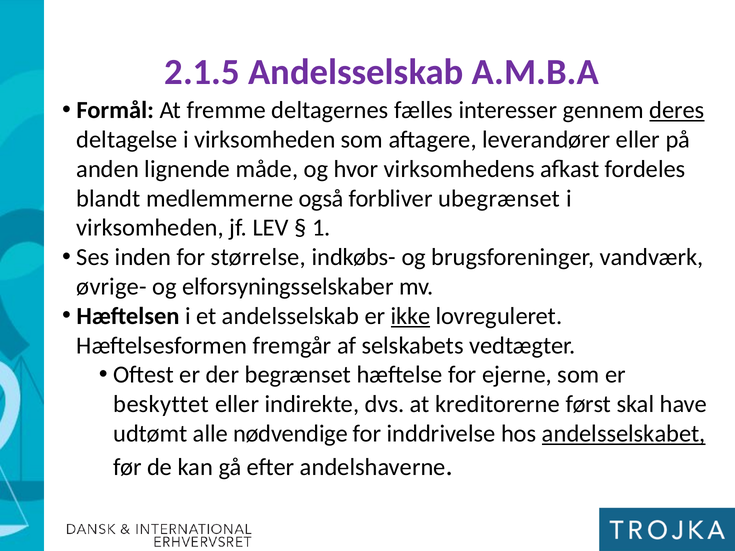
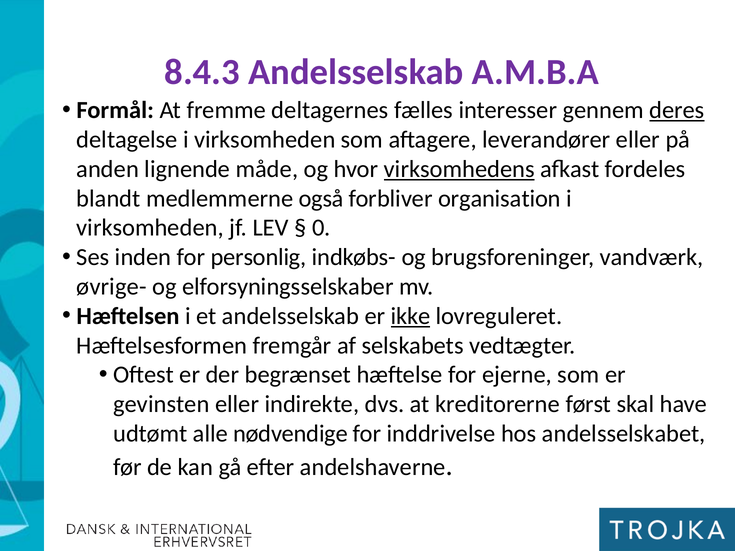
2.1.5: 2.1.5 -> 8.4.3
virksomhedens underline: none -> present
ubegrænset: ubegrænset -> organisation
1: 1 -> 0
størrelse: størrelse -> personlig
beskyttet: beskyttet -> gevinsten
andelsselskabet underline: present -> none
